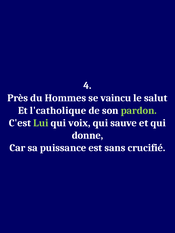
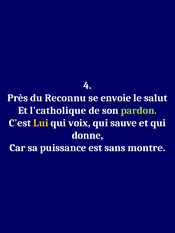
Hommes: Hommes -> Reconnu
vaincu: vaincu -> envoie
Lui colour: light green -> yellow
crucifié: crucifié -> montre
